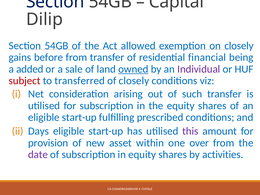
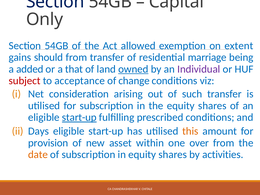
Dilip: Dilip -> Only
on closely: closely -> extent
before: before -> should
financial: financial -> marriage
sale: sale -> that
transferred: transferred -> acceptance
of closely: closely -> change
start-up at (79, 117) underline: none -> present
this colour: purple -> orange
date colour: purple -> orange
